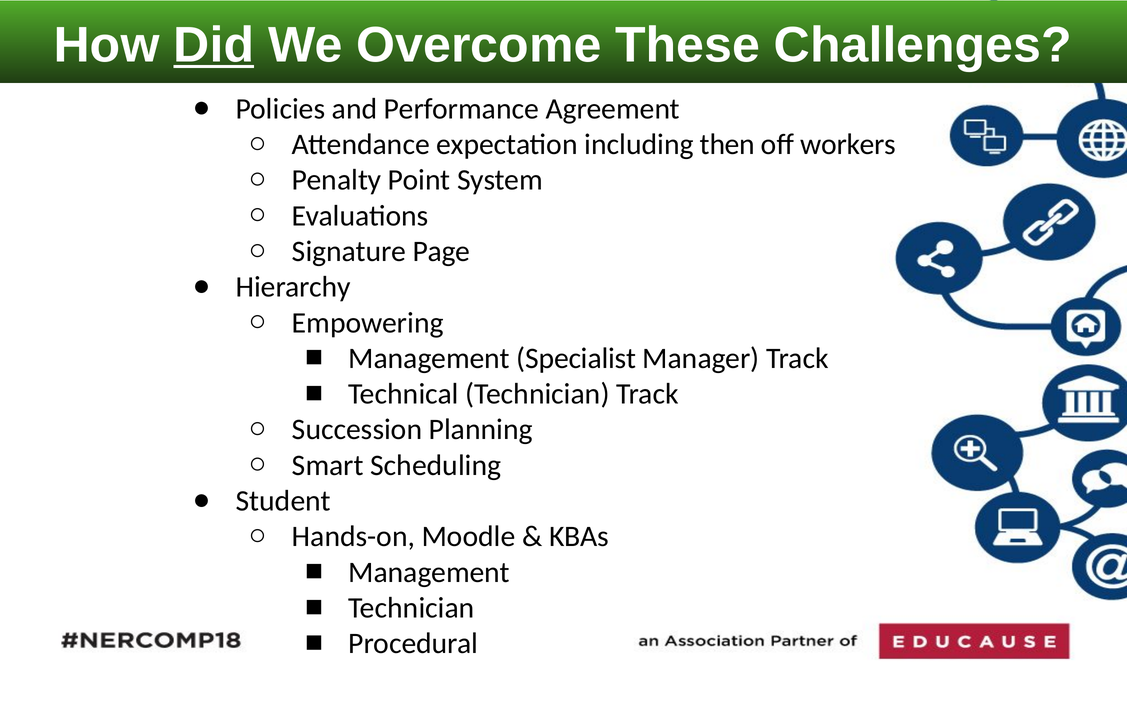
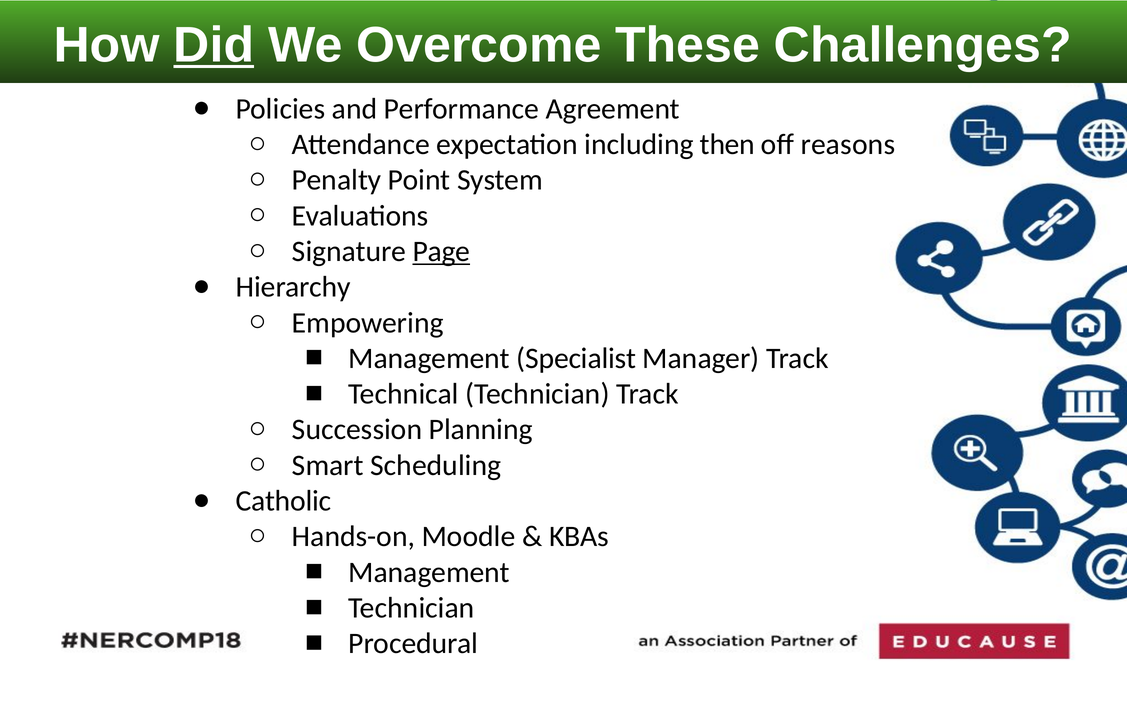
workers: workers -> reasons
Page underline: none -> present
Student: Student -> Catholic
